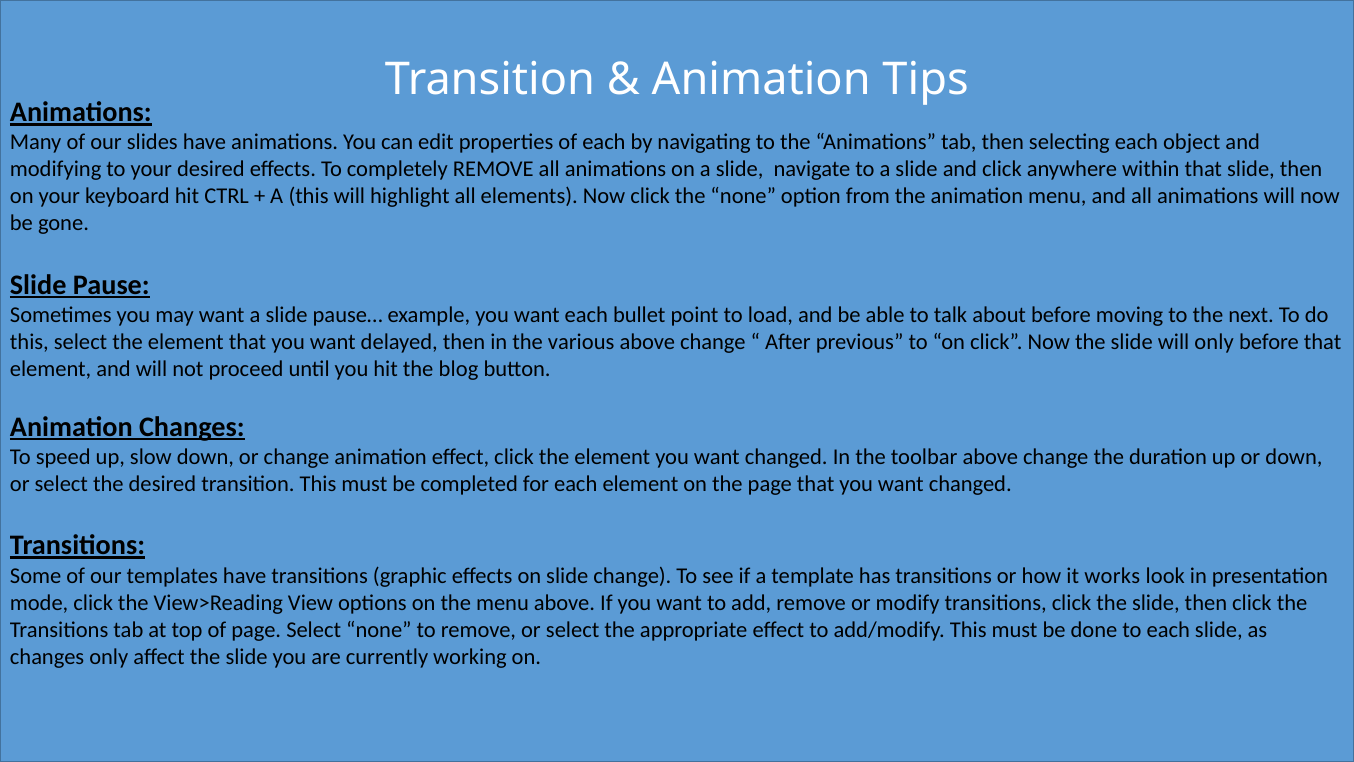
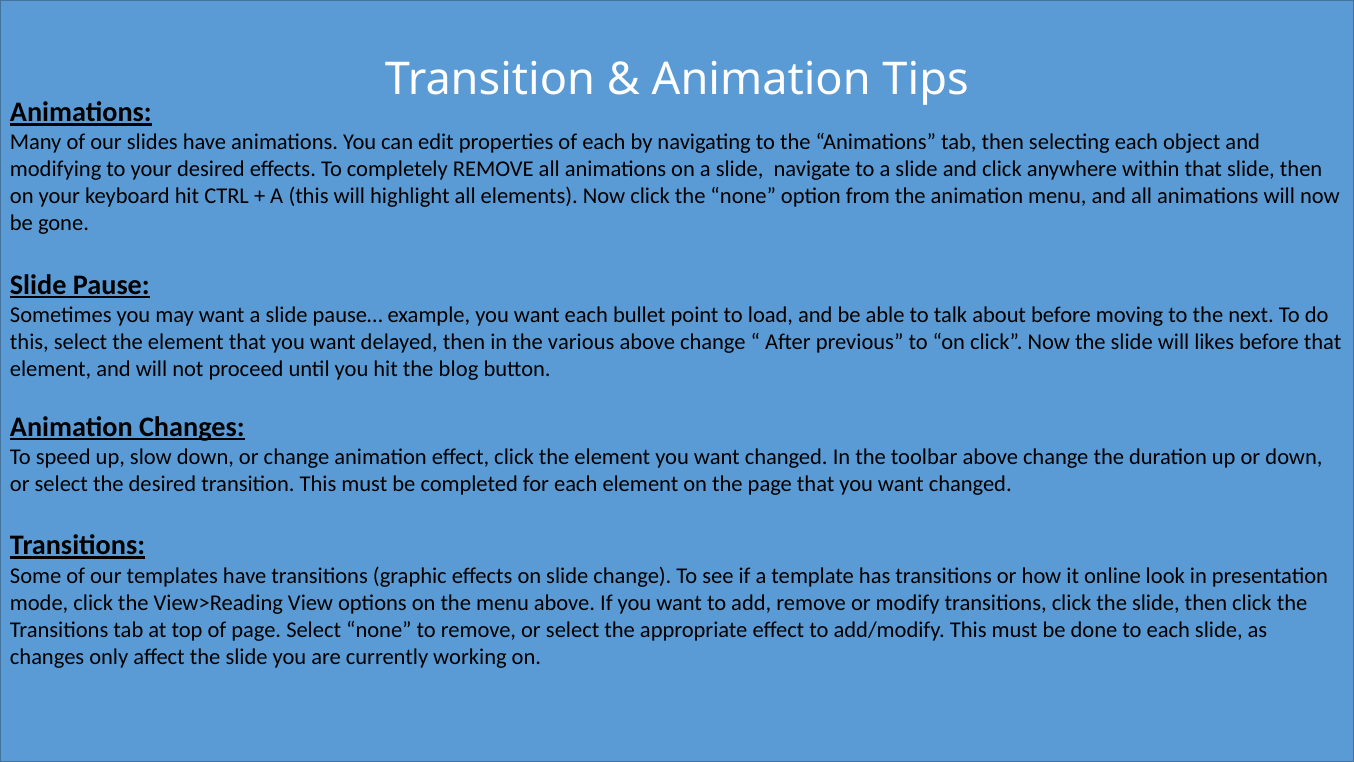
will only: only -> likes
works: works -> online
